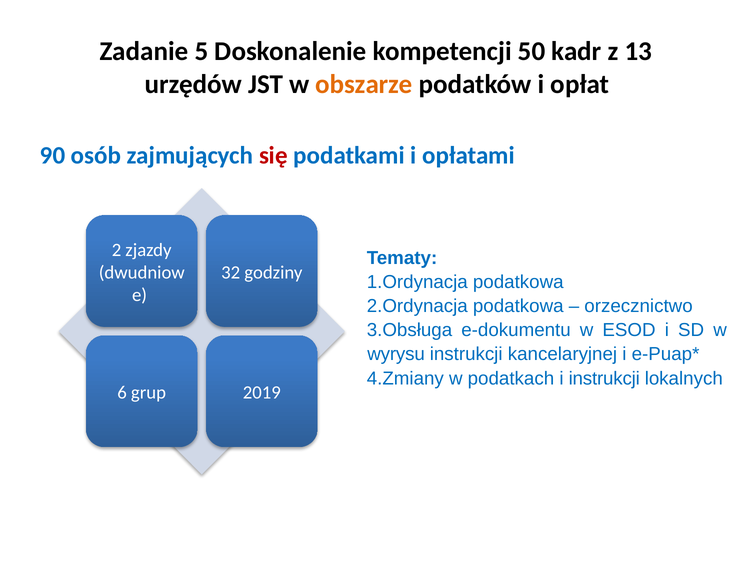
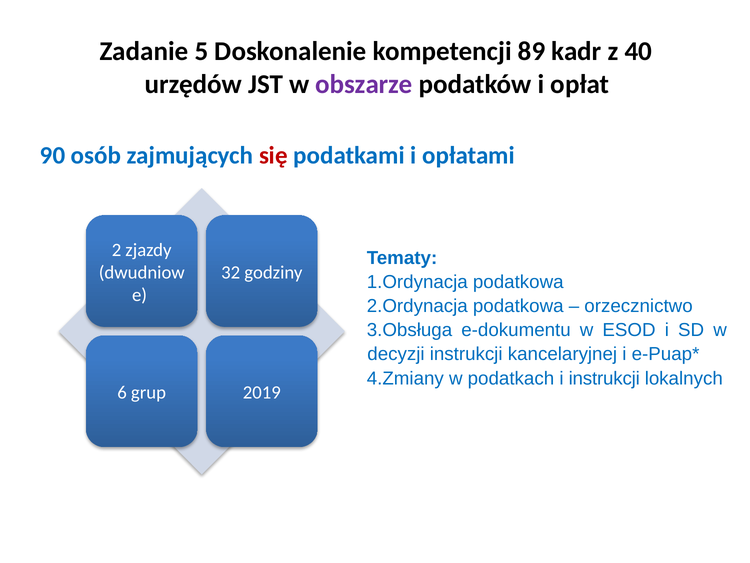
50: 50 -> 89
13: 13 -> 40
obszarze colour: orange -> purple
wyrysu: wyrysu -> decyzji
